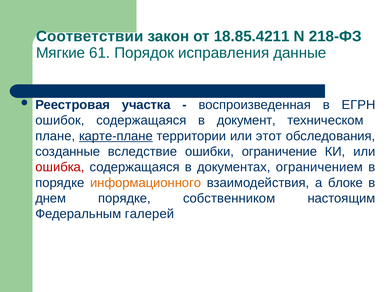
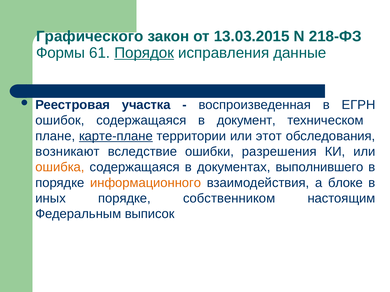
Соответствии: Соответствии -> Графического
18.85.4211: 18.85.4211 -> 13.03.2015
Мягкие: Мягкие -> Формы
Порядок underline: none -> present
созданные: созданные -> возникают
ограничение: ограничение -> разрешения
ошибка colour: red -> orange
ограничением: ограничением -> выполнившего
днем: днем -> иных
галерей: галерей -> выписок
